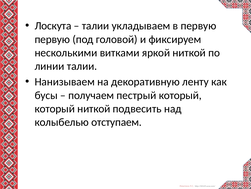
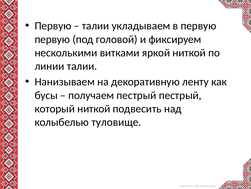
Лоскута at (53, 26): Лоскута -> Первую
пестрый который: который -> пестрый
отступаем: отступаем -> туловище
